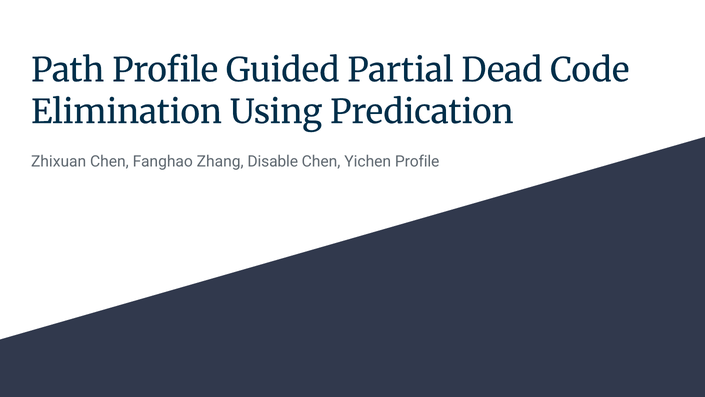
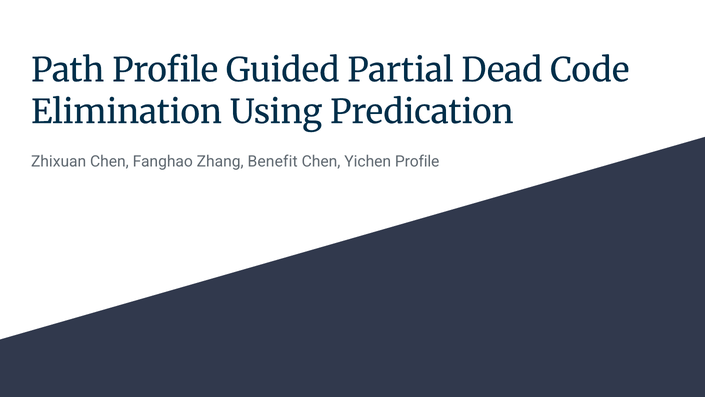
Disable: Disable -> Benefit
